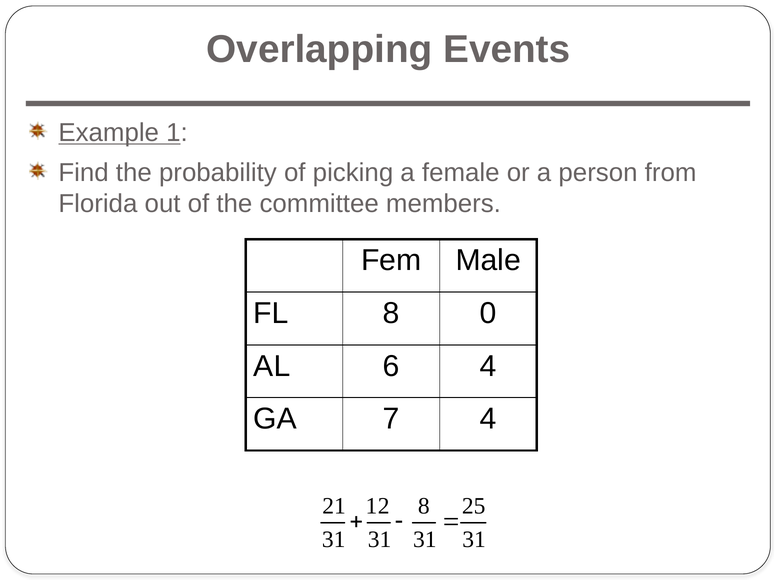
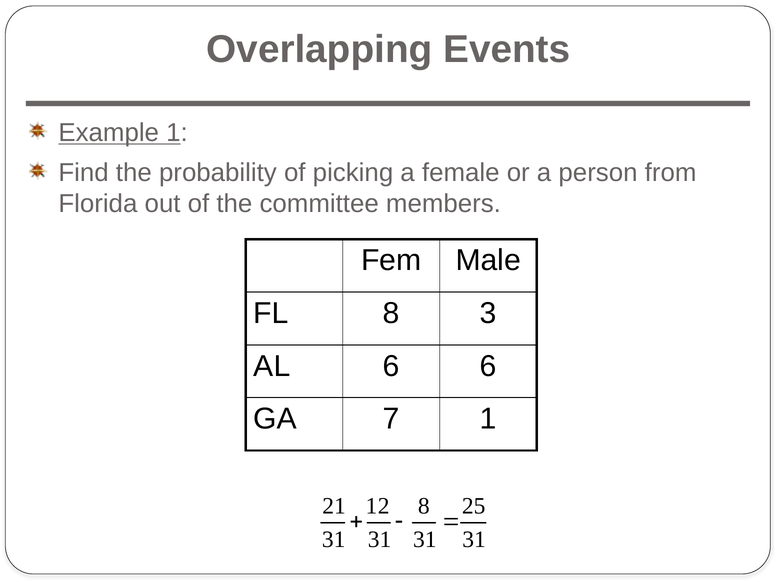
0: 0 -> 3
6 4: 4 -> 6
7 4: 4 -> 1
